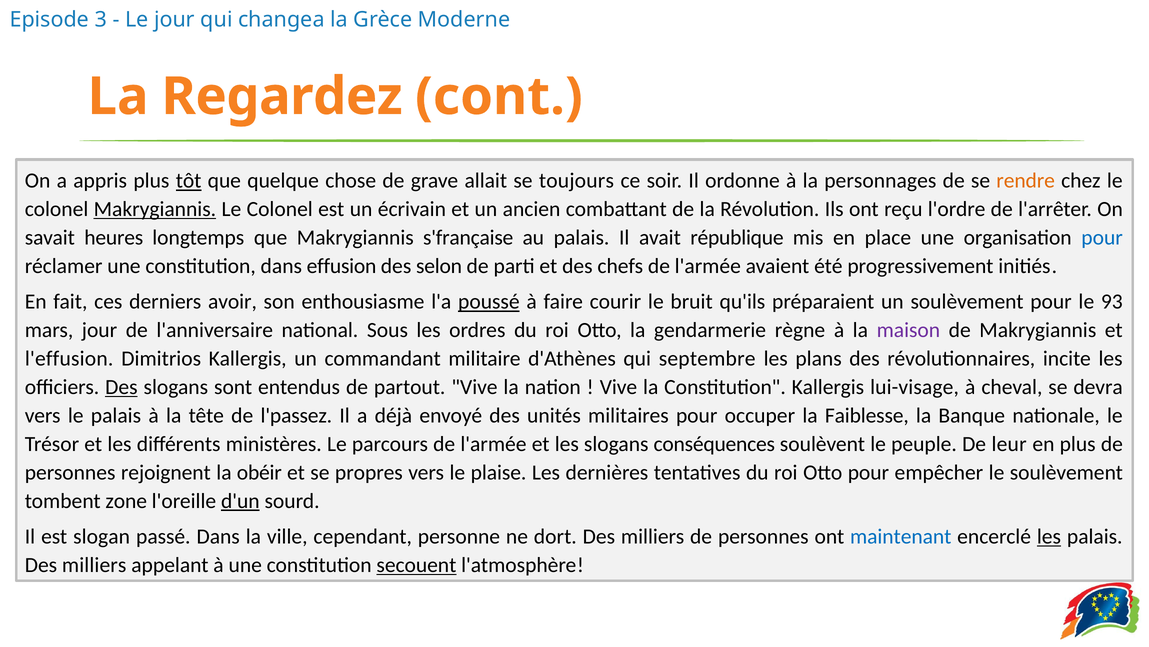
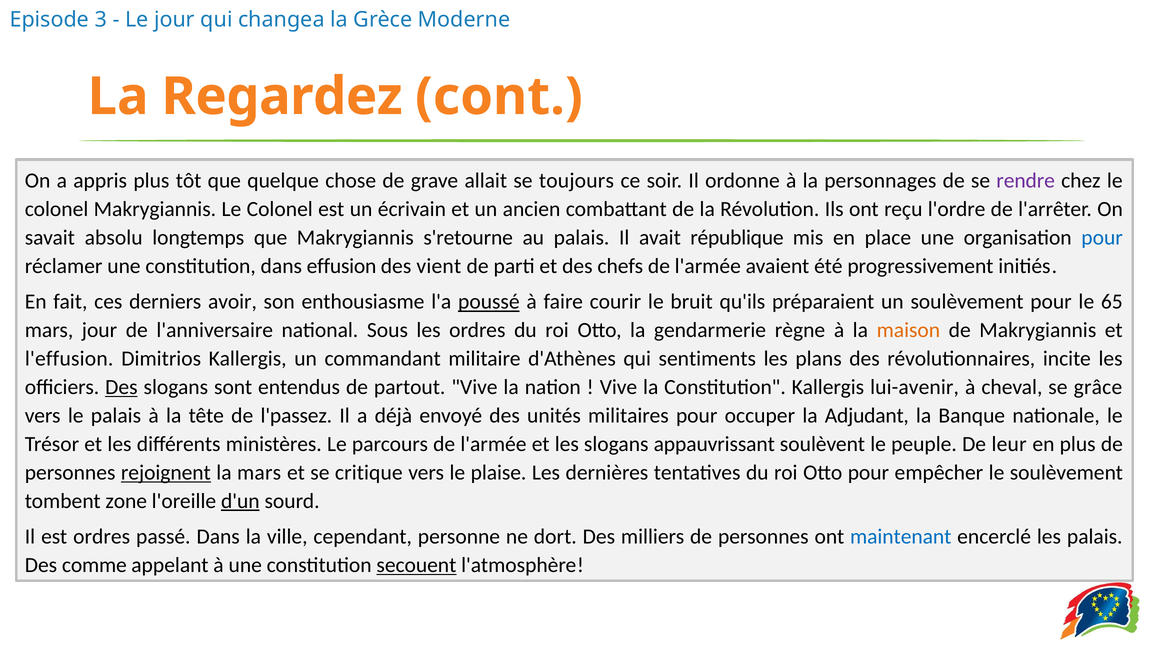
tôt underline: present -> none
rendre colour: orange -> purple
Makrygiannis at (155, 209) underline: present -> none
heures: heures -> absolu
s'française: s'française -> s'retourne
selon: selon -> vient
93: 93 -> 65
maison colour: purple -> orange
septembre: septembre -> sentiments
lui-visage: lui-visage -> lui-avenir
devra: devra -> grâce
Faiblesse: Faiblesse -> Adjudant
conséquences: conséquences -> appauvrissant
rejoignent underline: none -> present
la obéir: obéir -> mars
propres: propres -> critique
est slogan: slogan -> ordres
les at (1049, 536) underline: present -> none
milliers at (94, 565): milliers -> comme
